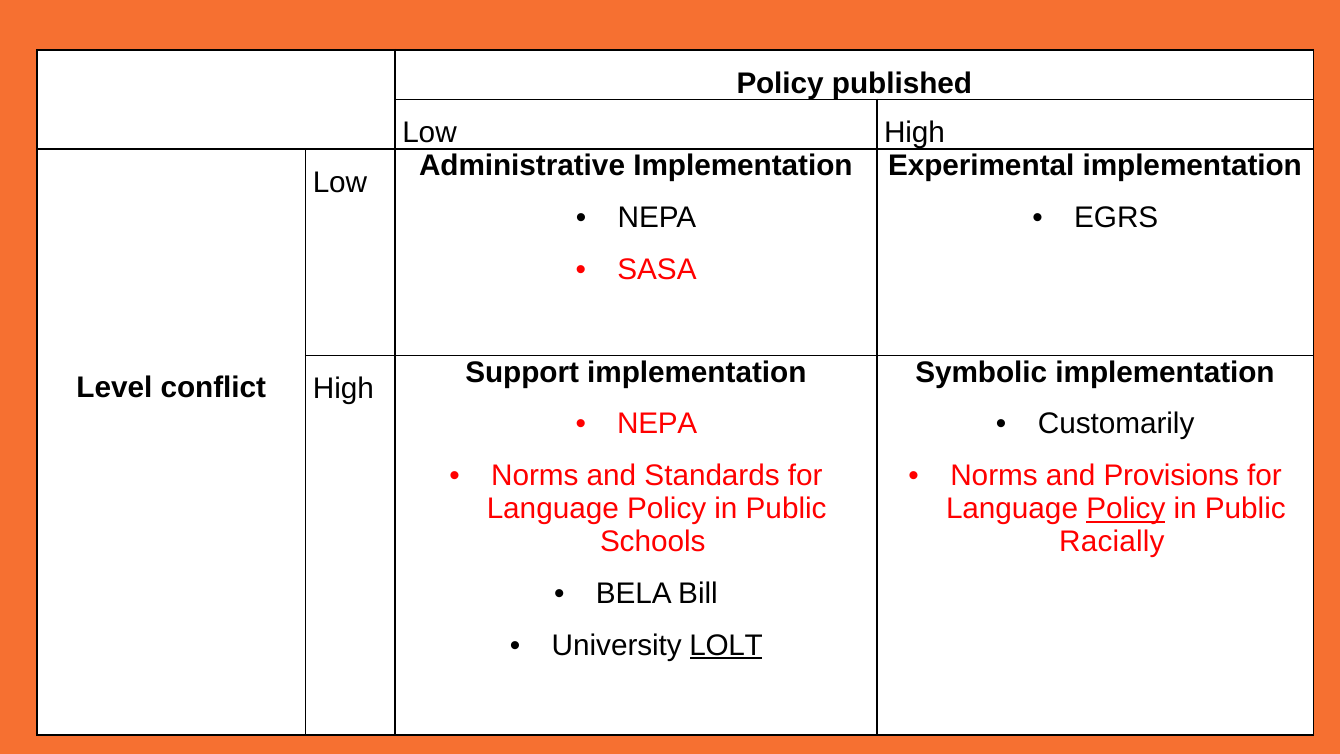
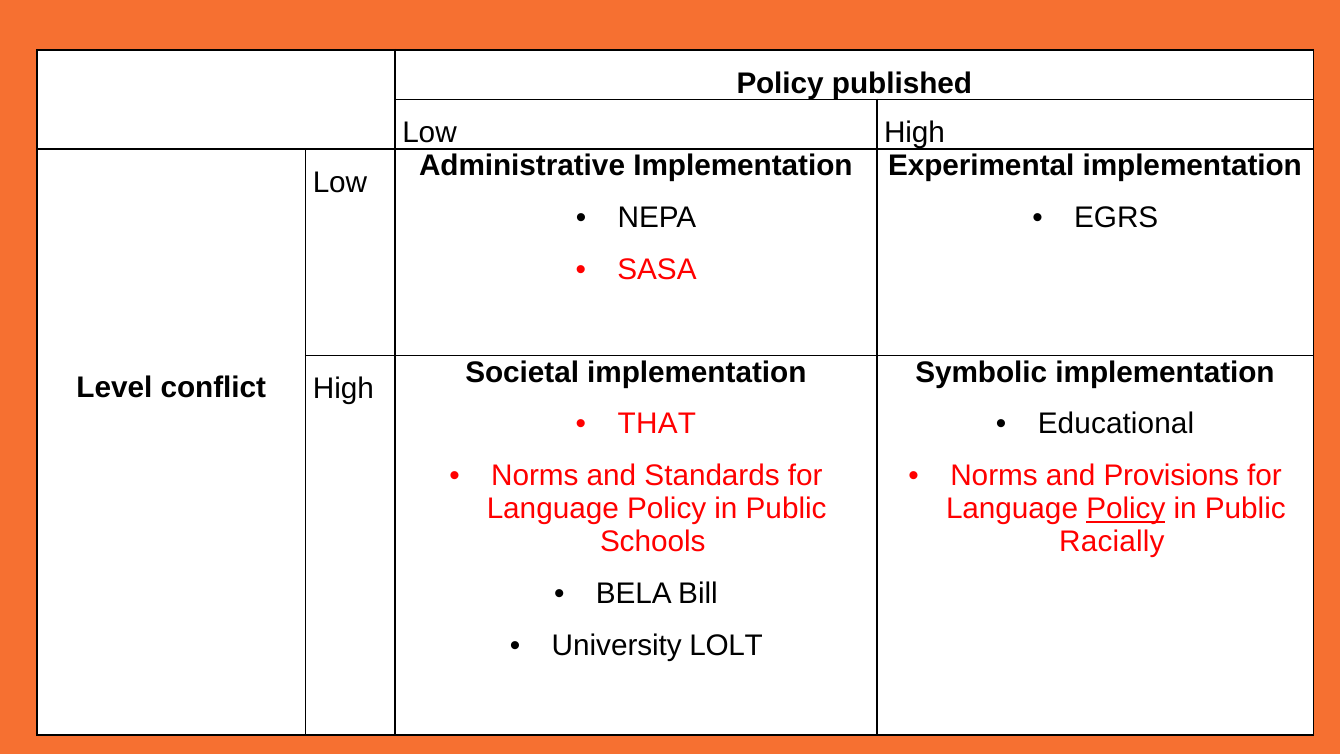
Support: Support -> Societal
NEPA at (657, 424): NEPA -> THAT
Customarily: Customarily -> Educational
LOLT underline: present -> none
